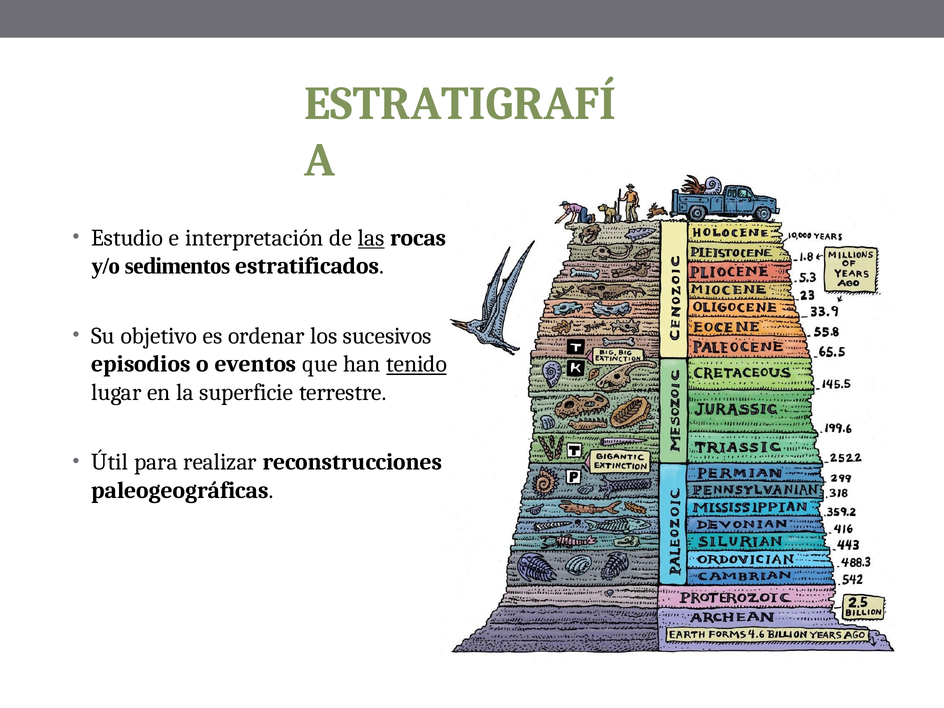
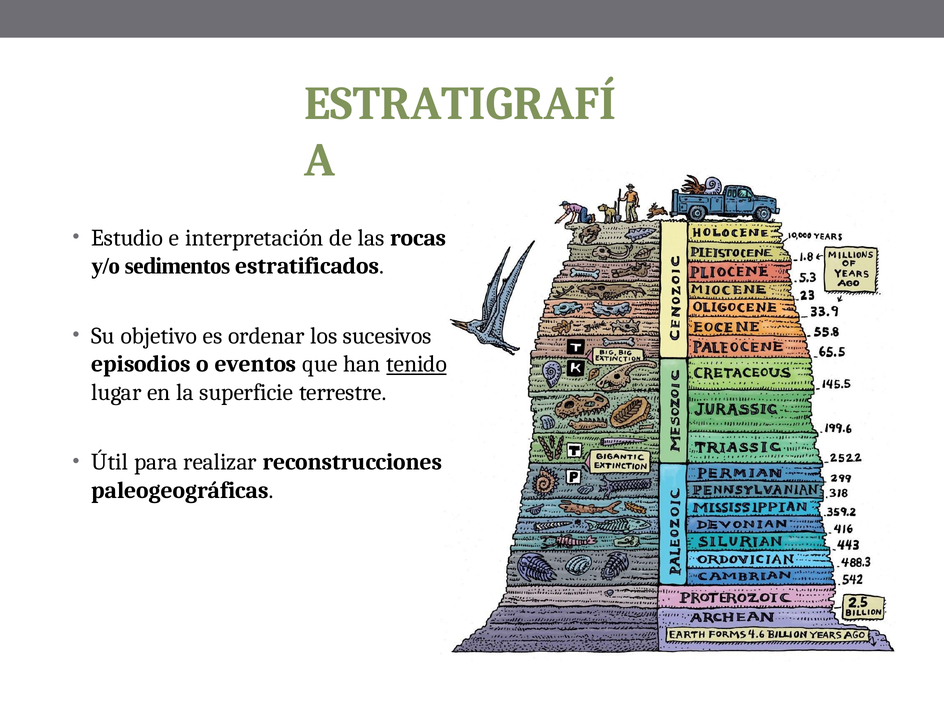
las underline: present -> none
